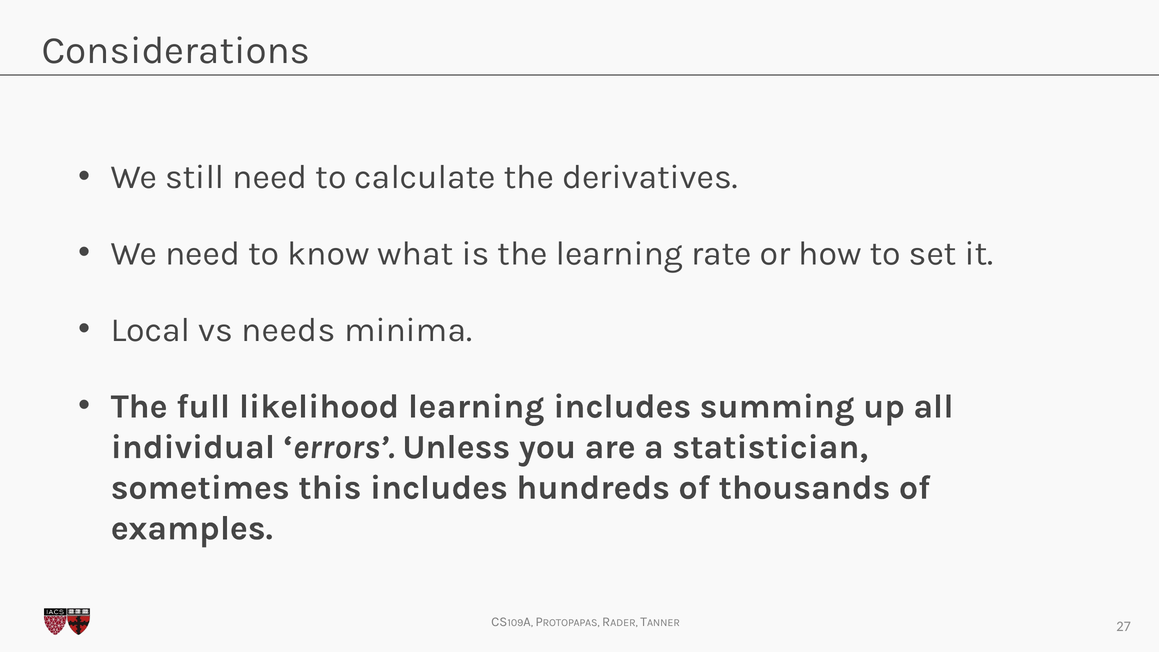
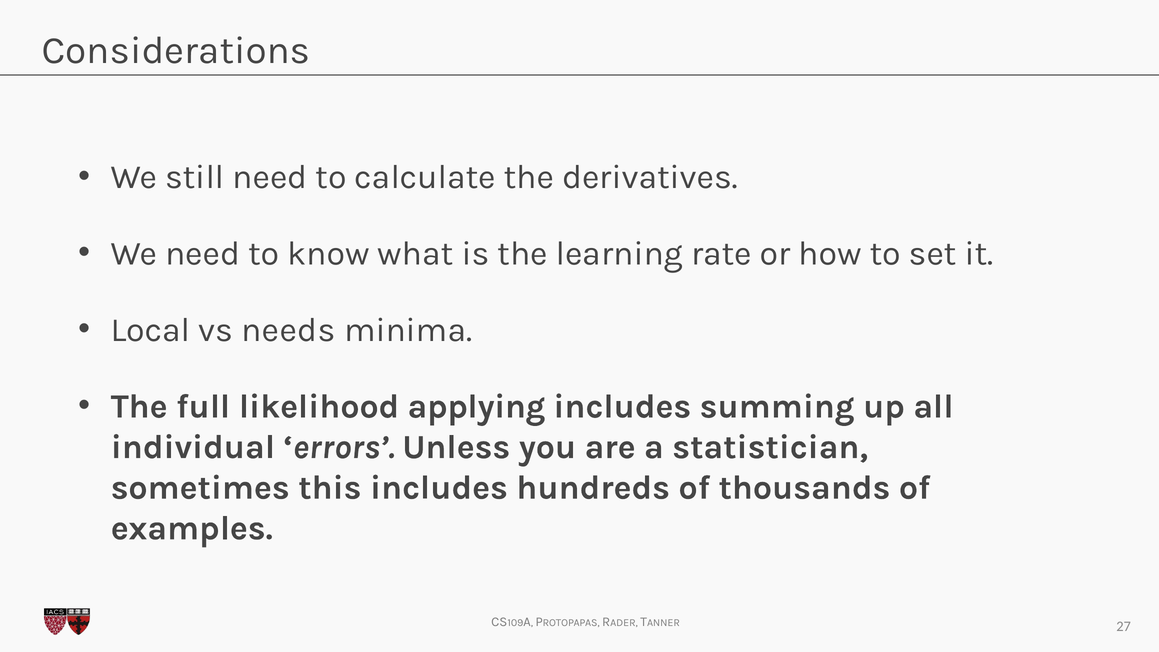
likelihood learning: learning -> applying
